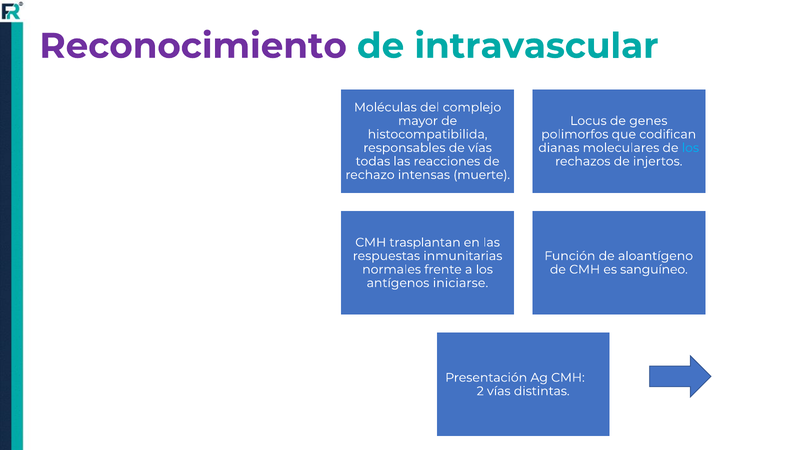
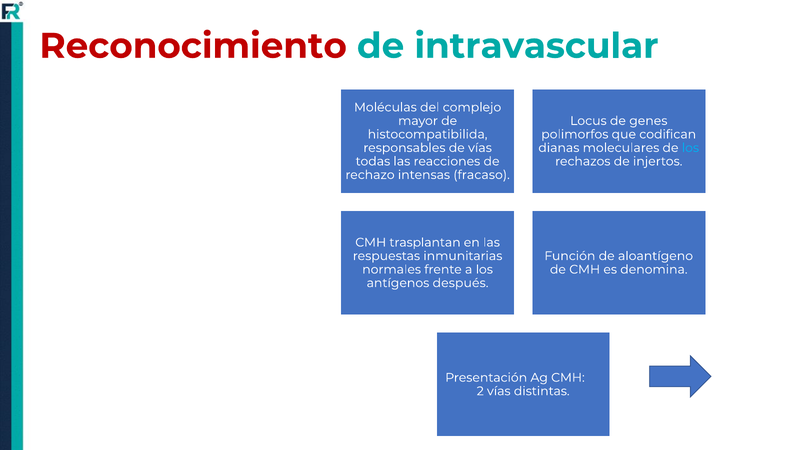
Reconocimiento colour: purple -> red
muerte: muerte -> fracaso
sanguíneo: sanguíneo -> denomina
iniciarse: iniciarse -> después
